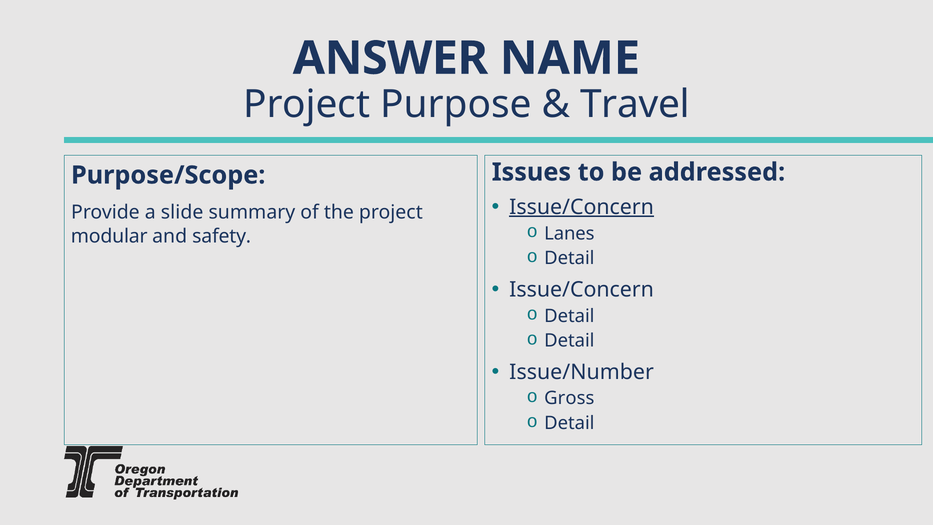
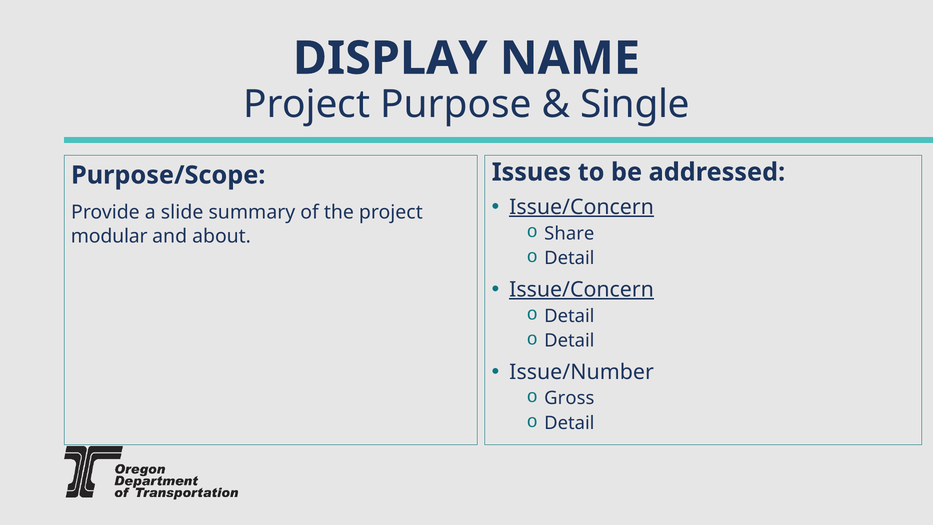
ANSWER: ANSWER -> DISPLAY
Travel: Travel -> Single
Lanes: Lanes -> Share
safety: safety -> about
Issue/Concern at (582, 289) underline: none -> present
